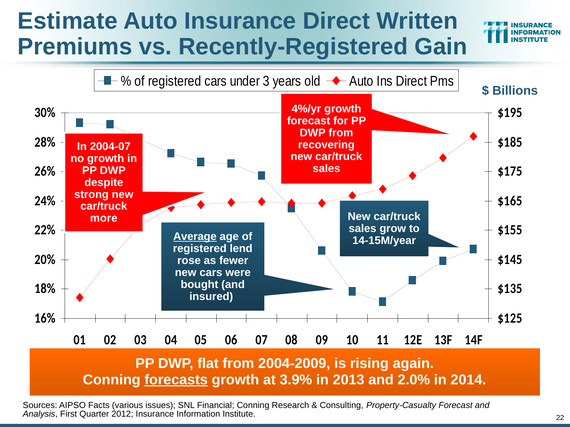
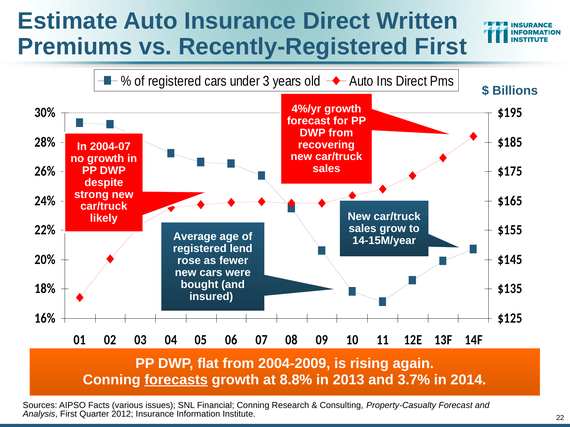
Recently-Registered Gain: Gain -> First
more: more -> likely
Average underline: present -> none
3.9%: 3.9% -> 8.8%
2.0%: 2.0% -> 3.7%
